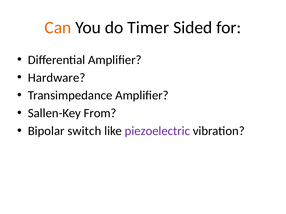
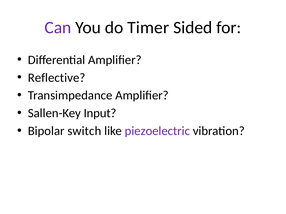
Can colour: orange -> purple
Hardware: Hardware -> Reflective
From: From -> Input
